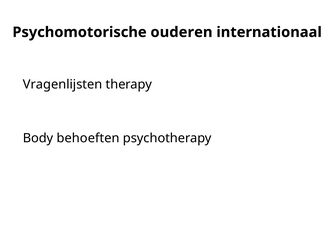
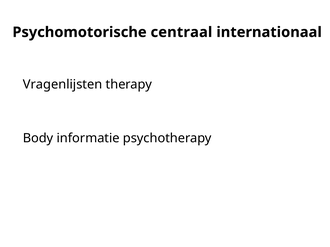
ouderen: ouderen -> centraal
behoeften: behoeften -> informatie
